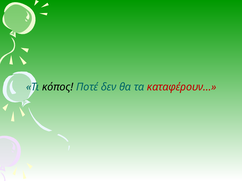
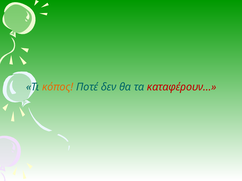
κόπος colour: black -> orange
